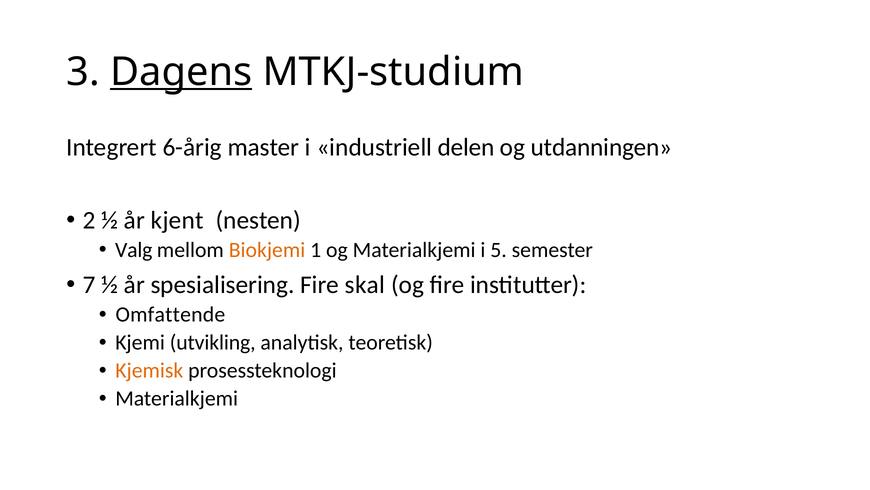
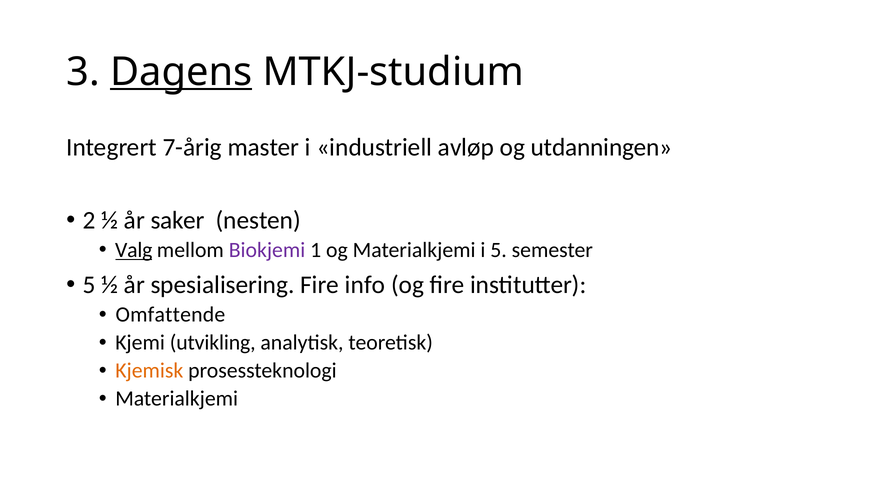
6-årig: 6-årig -> 7-årig
delen: delen -> avløp
kjent: kjent -> saker
Valg underline: none -> present
Biokjemi colour: orange -> purple
7 at (89, 284): 7 -> 5
skal: skal -> info
